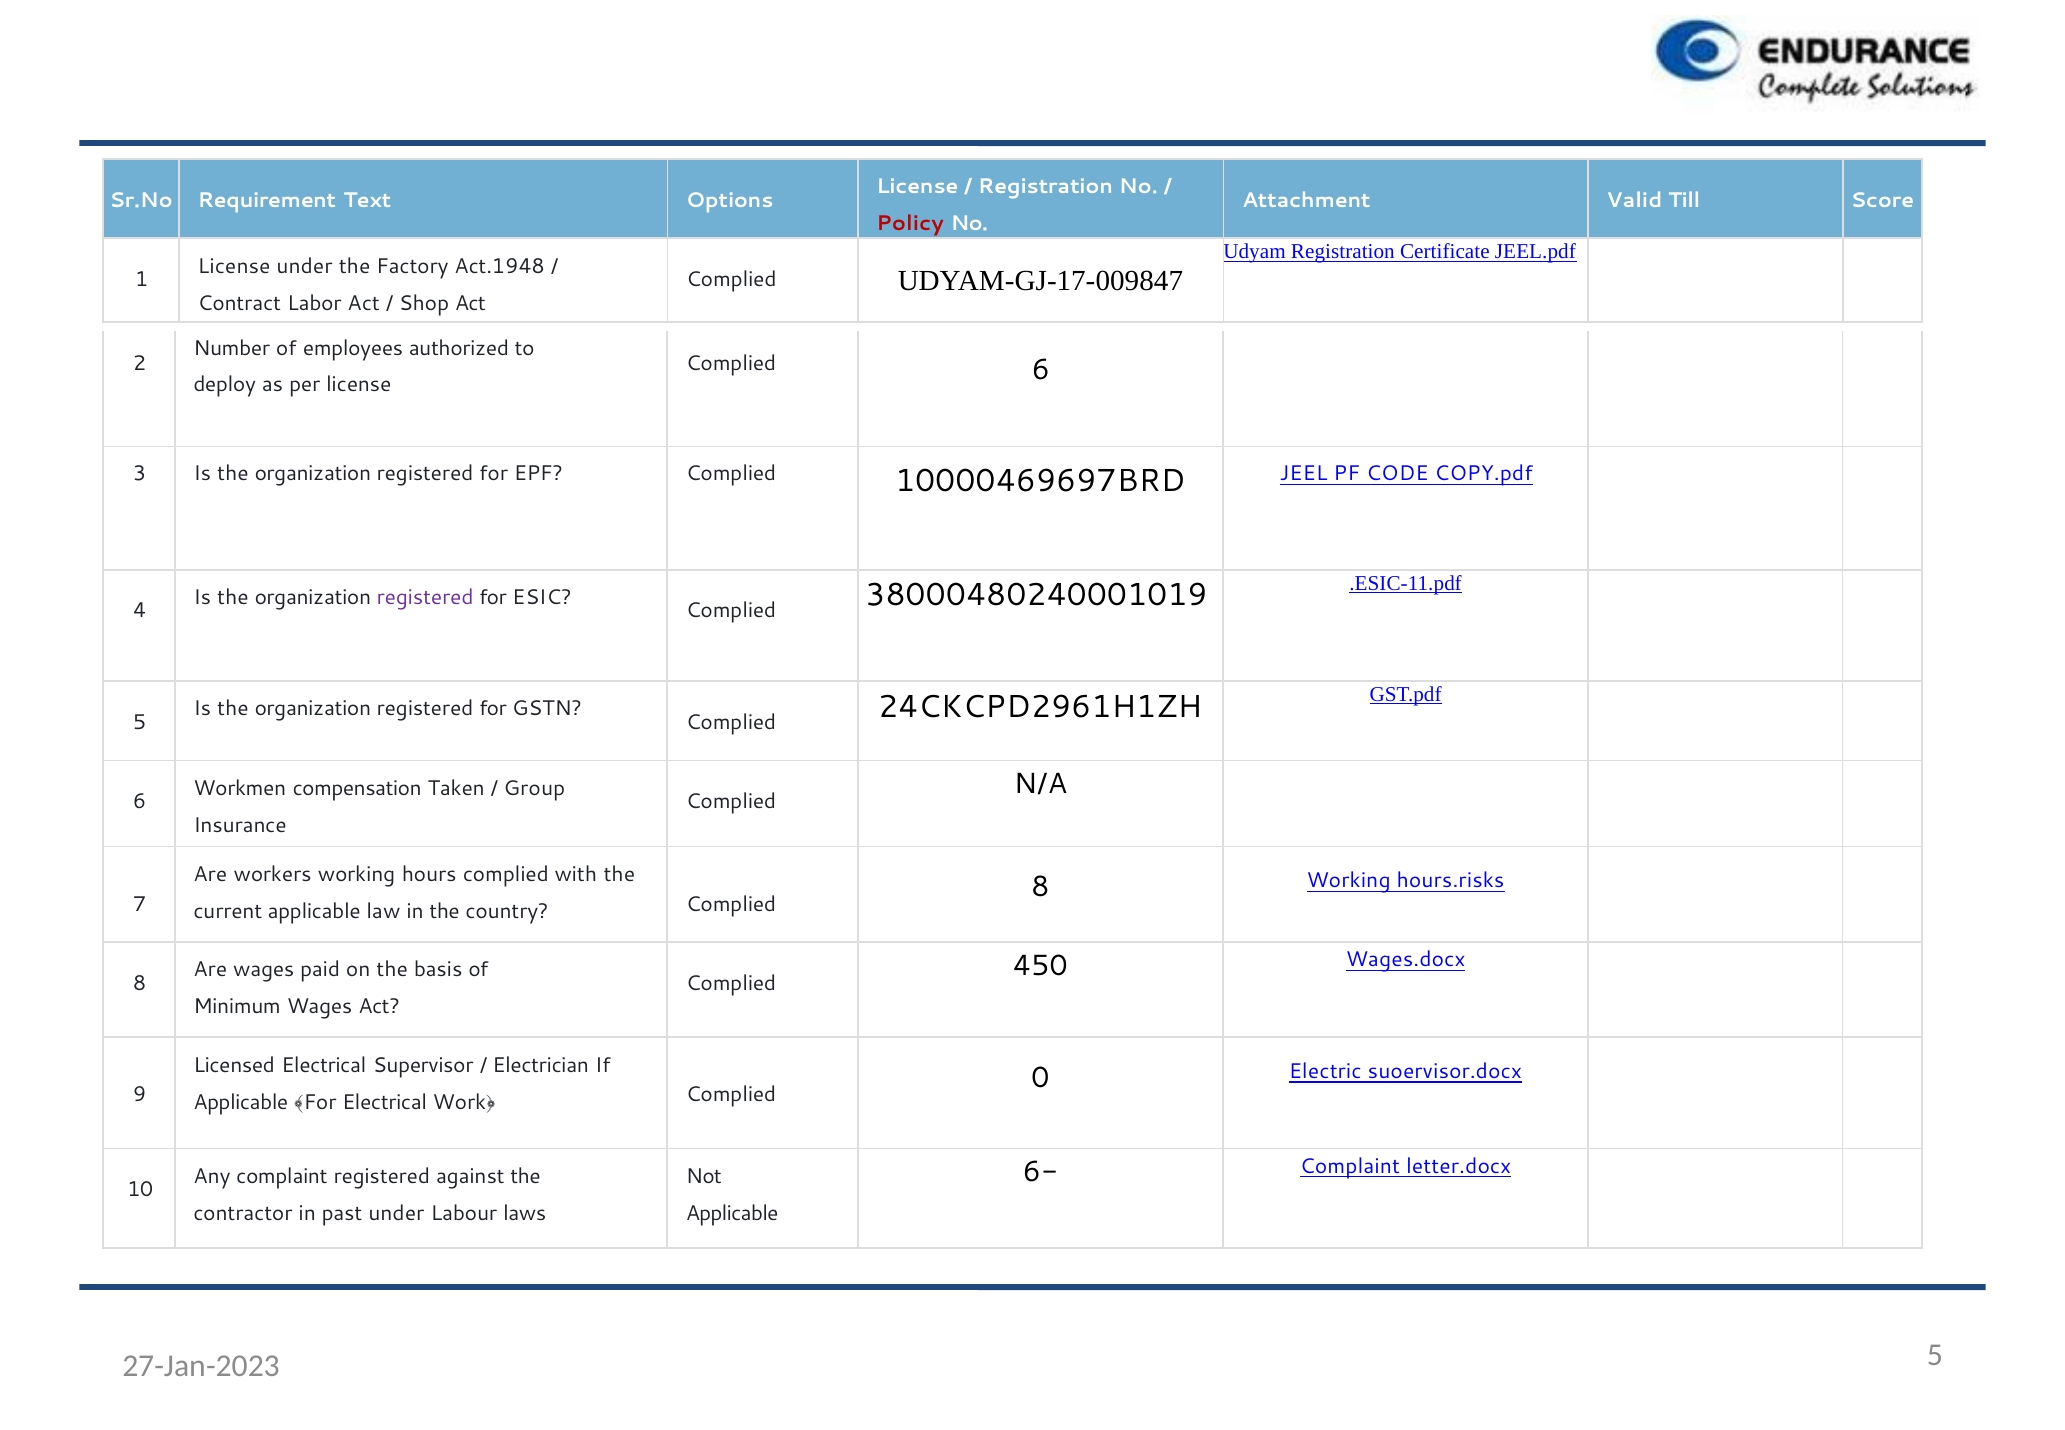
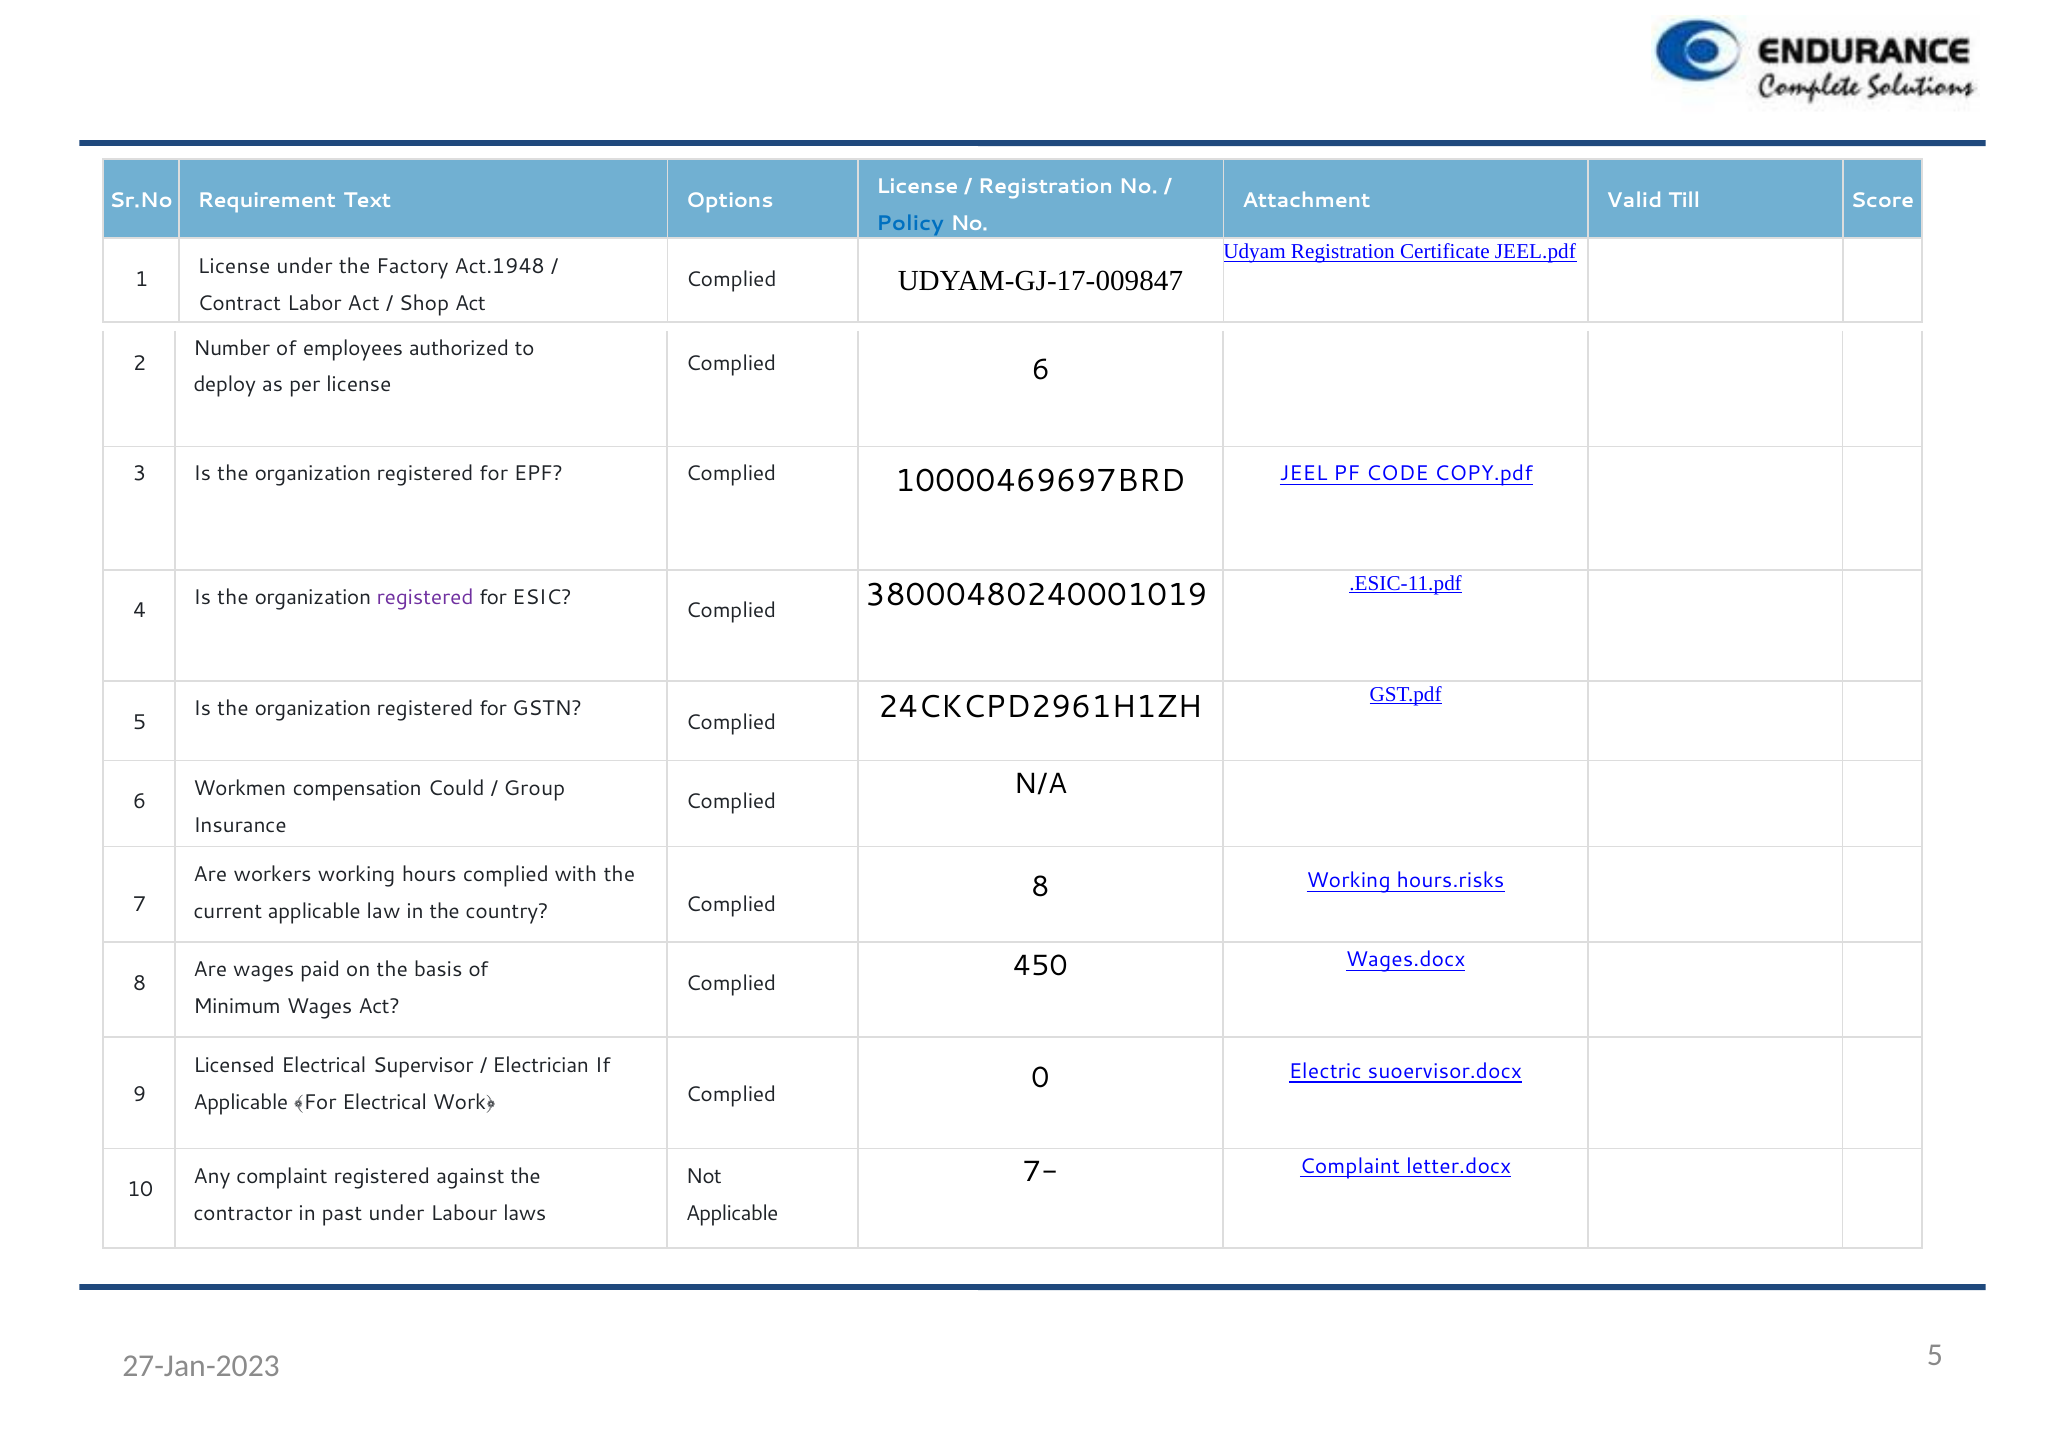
Policy colour: red -> blue
Taken: Taken -> Could
6-: 6- -> 7-
